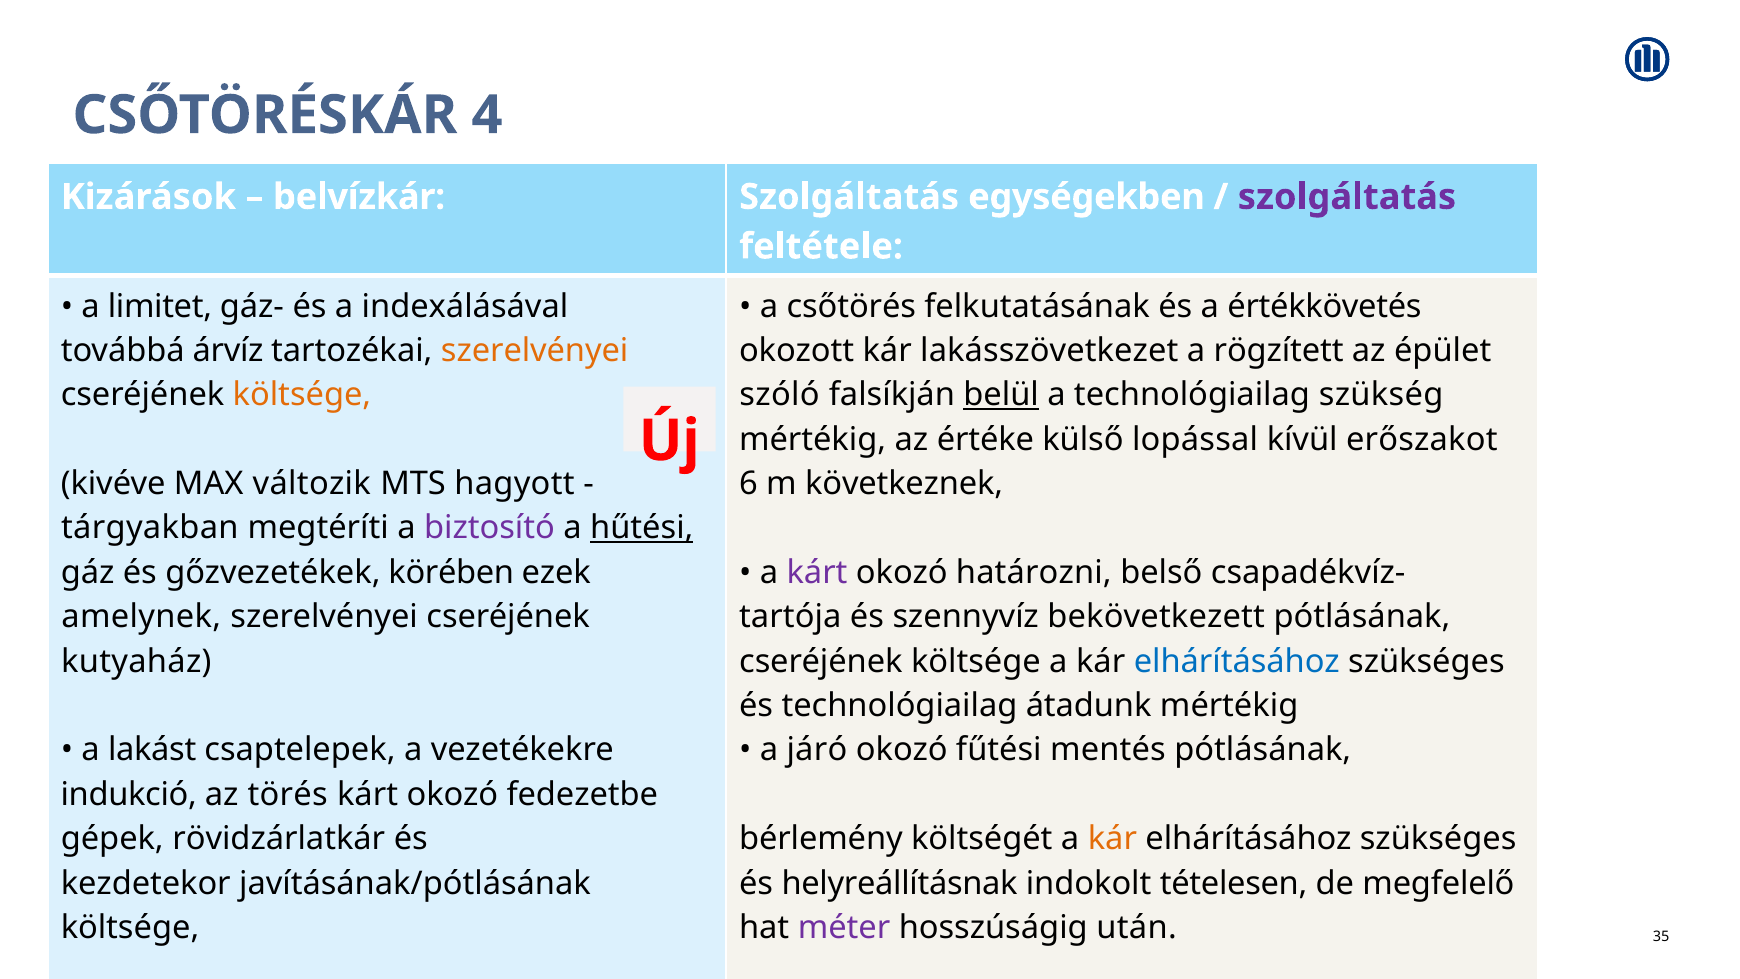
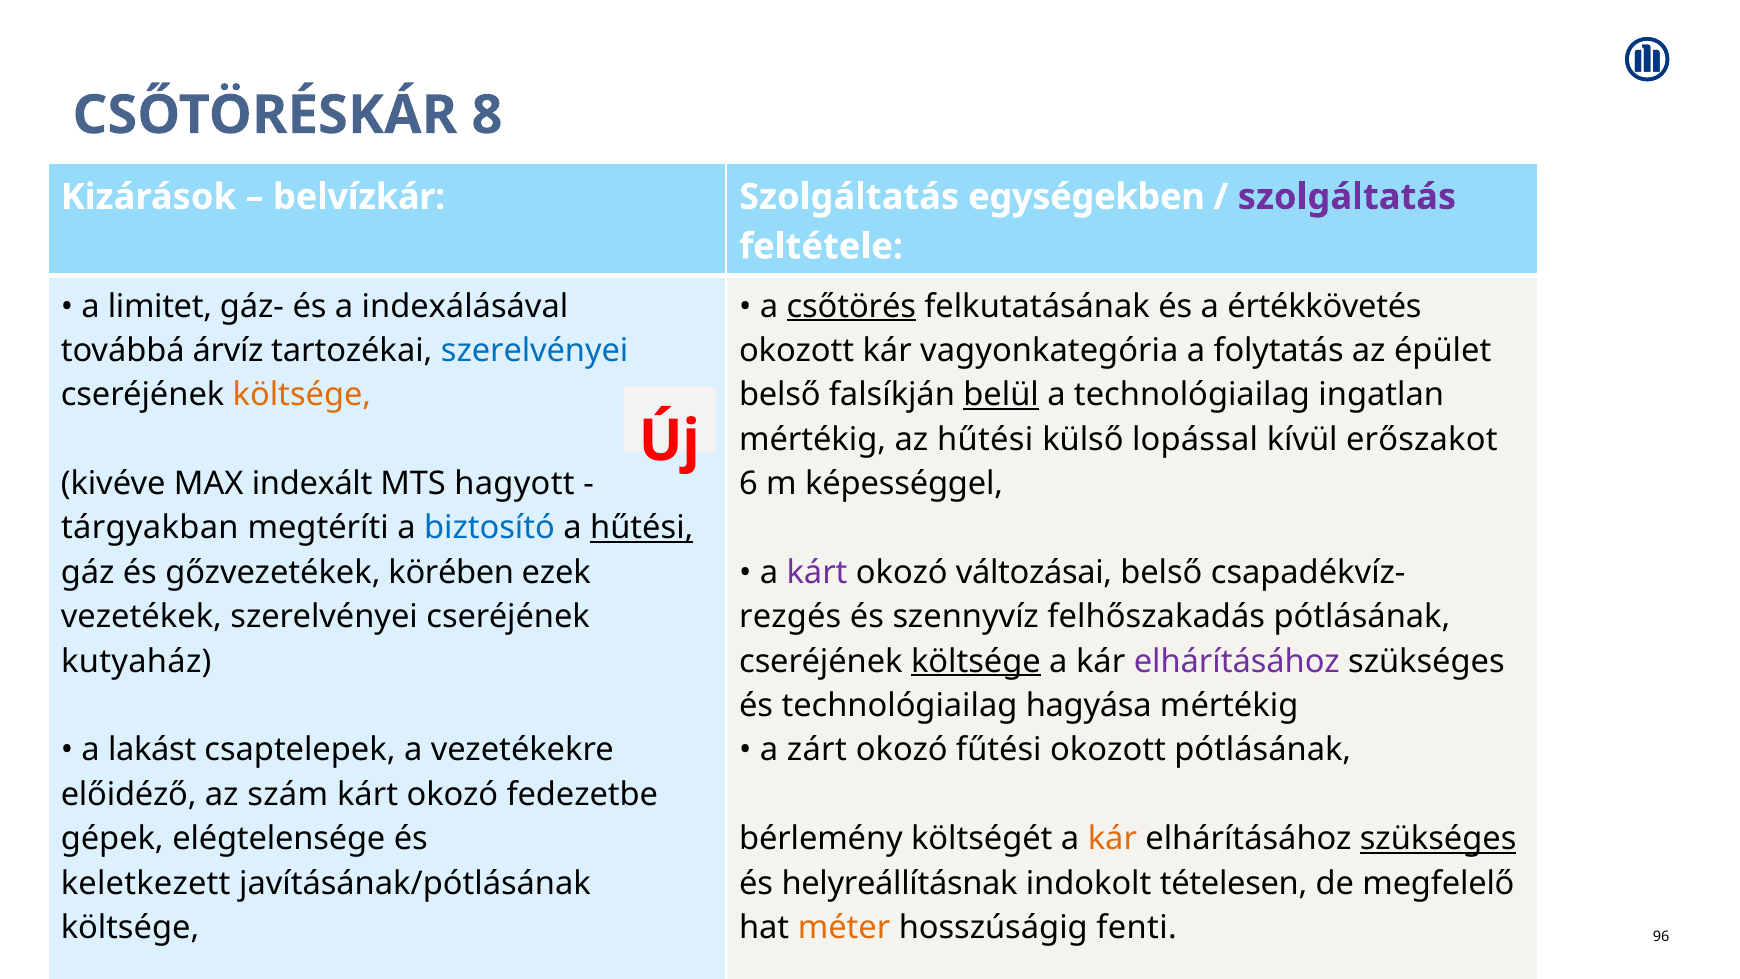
4: 4 -> 8
csőtörés underline: none -> present
szerelvényei at (535, 351) colour: orange -> blue
lakásszövetkezet: lakásszövetkezet -> vagyonkategória
rögzített: rögzített -> folytatás
szóló at (780, 395): szóló -> belső
szükség: szükség -> ingatlan
az értéke: értéke -> hűtési
változik: változik -> indexált
következnek: következnek -> képességgel
biztosító colour: purple -> blue
határozni: határozni -> változásai
amelynek: amelynek -> vezetékek
tartója: tartója -> rezgés
bekövetkezett: bekövetkezett -> felhőszakadás
költsége at (976, 661) underline: none -> present
elhárításához at (1237, 661) colour: blue -> purple
átadunk: átadunk -> hagyása
járó: járó -> zárt
fűtési mentés: mentés -> okozott
indukció: indukció -> előidéző
törés: törés -> szám
rövidzárlatkár: rövidzárlatkár -> elégtelensége
szükséges at (1438, 839) underline: none -> present
kezdetekor: kezdetekor -> keletkezett
méter colour: purple -> orange
után: után -> fenti
35: 35 -> 96
